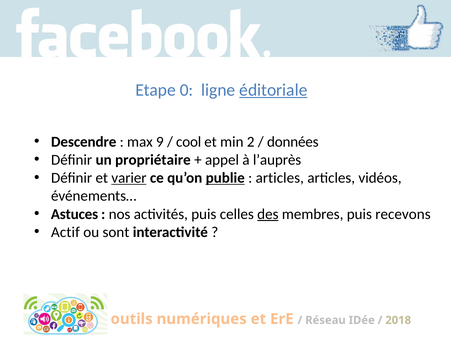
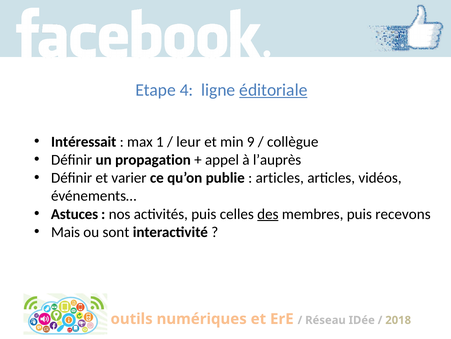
0: 0 -> 4
Descendre: Descendre -> Intéressait
9: 9 -> 1
cool: cool -> leur
2: 2 -> 9
données: données -> collègue
propriétaire: propriétaire -> propagation
varier underline: present -> none
publie underline: present -> none
Actif: Actif -> Mais
